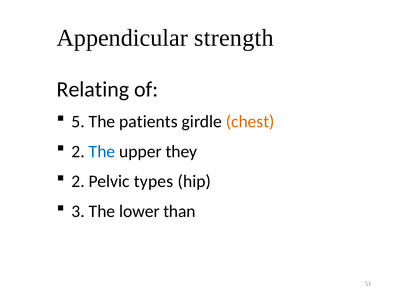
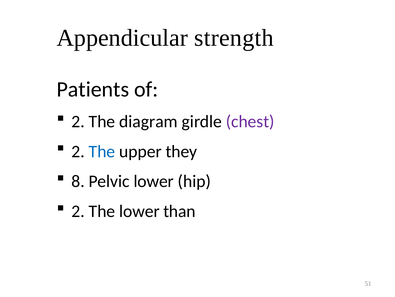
Relating: Relating -> Patients
5 at (78, 121): 5 -> 2
patients: patients -> diagram
chest colour: orange -> purple
2 at (78, 181): 2 -> 8
Pelvic types: types -> lower
3 at (78, 211): 3 -> 2
